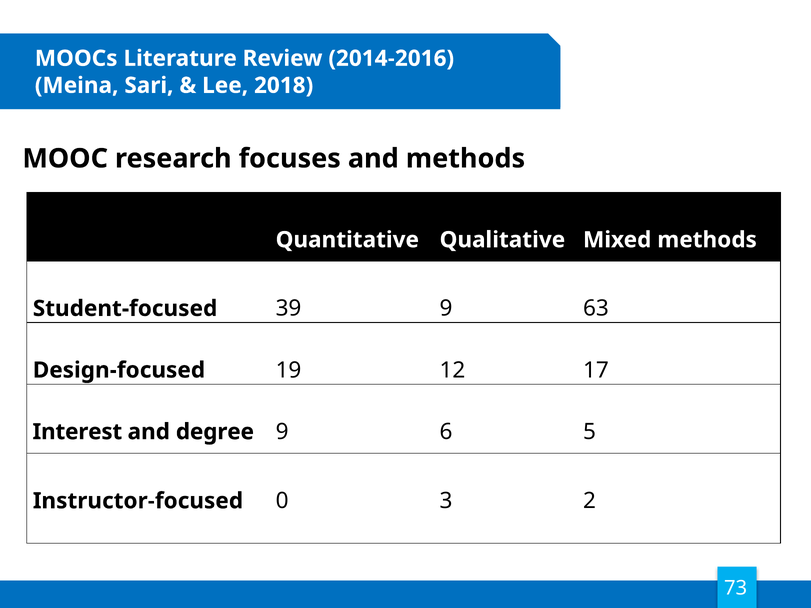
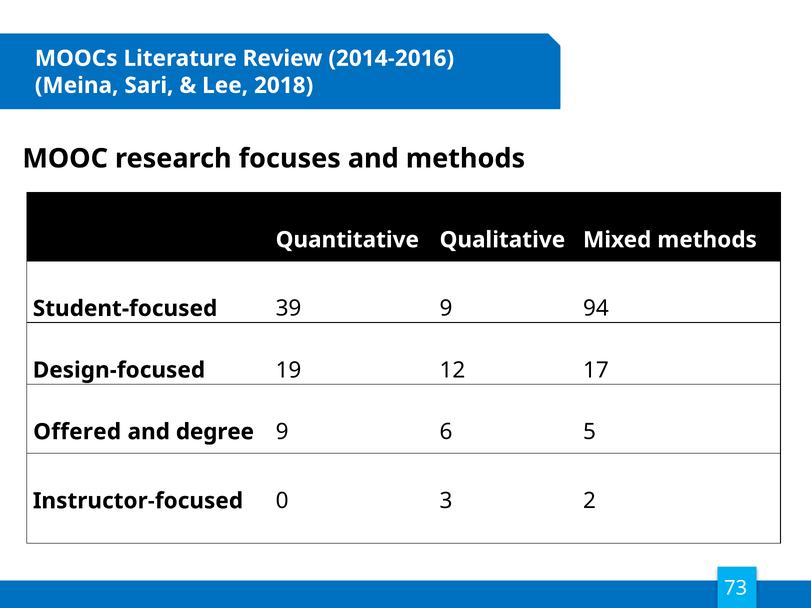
63: 63 -> 94
Interest: Interest -> Offered
